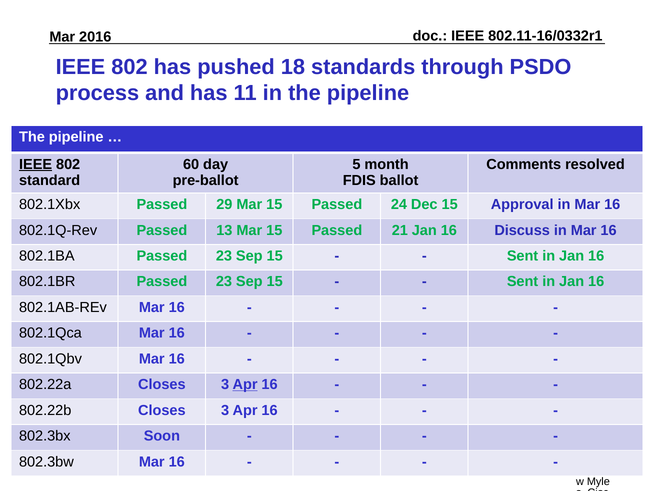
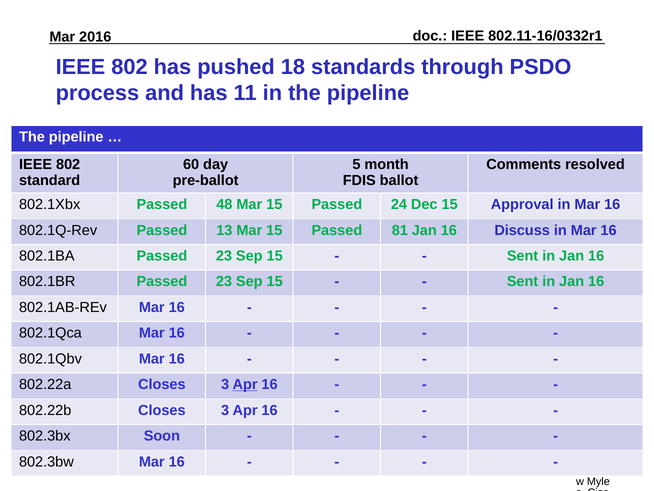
IEEE at (36, 164) underline: present -> none
29: 29 -> 48
21: 21 -> 81
